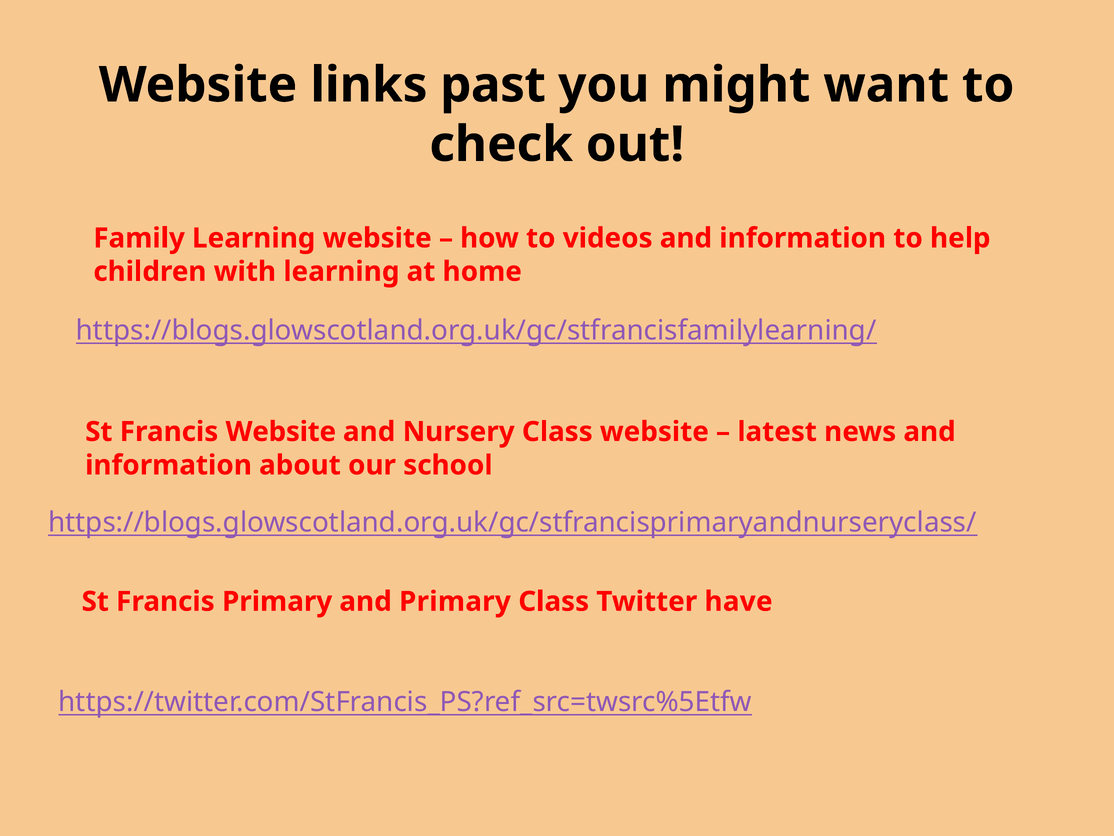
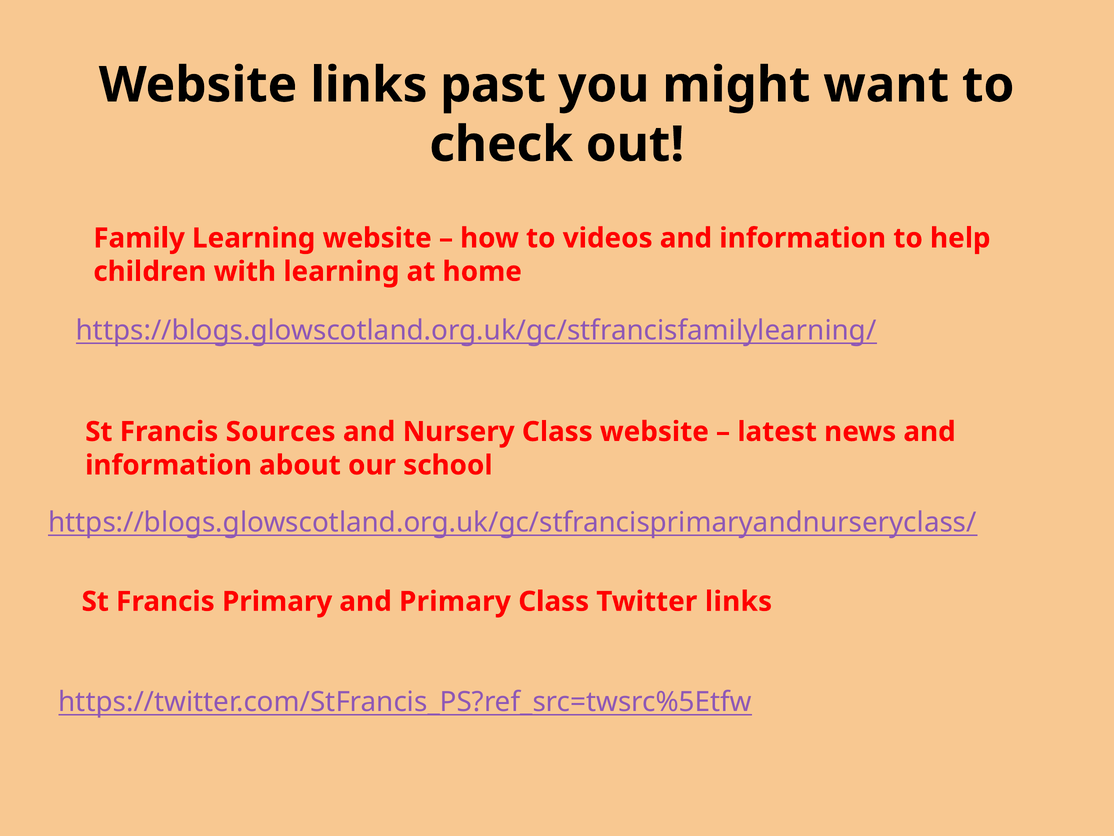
Francis Website: Website -> Sources
Twitter have: have -> links
